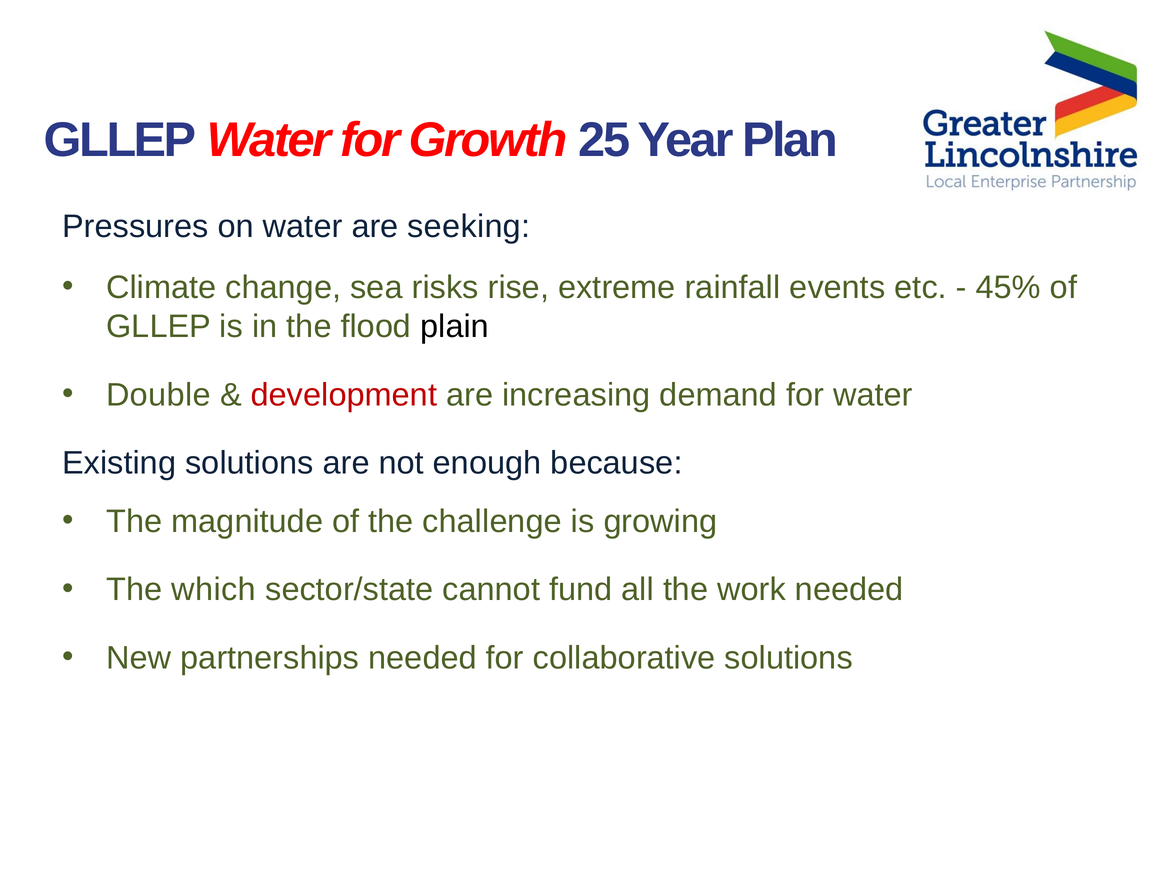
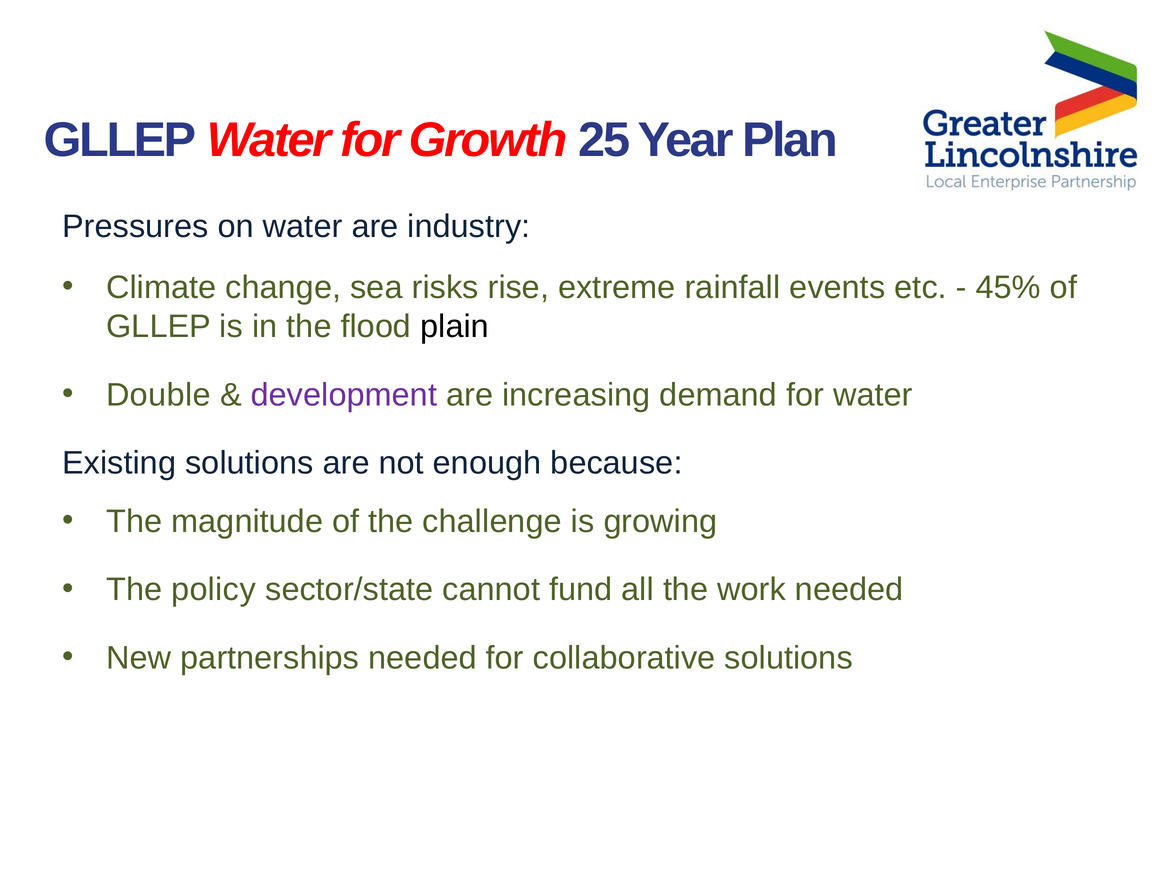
seeking: seeking -> industry
development colour: red -> purple
which: which -> policy
